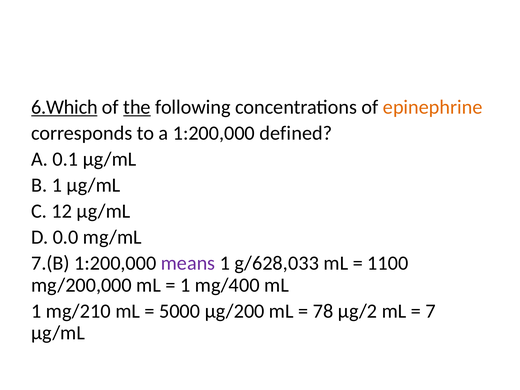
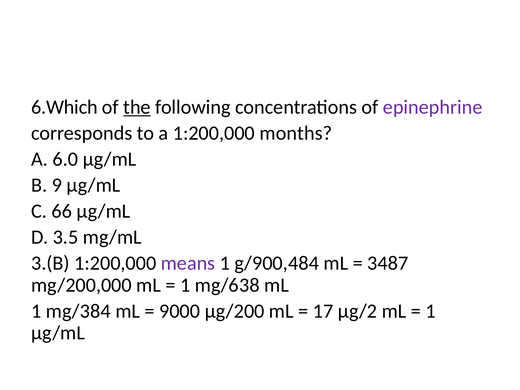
6.Which underline: present -> none
epinephrine colour: orange -> purple
defined: defined -> months
0.1: 0.1 -> 6.0
B 1: 1 -> 9
12: 12 -> 66
0.0: 0.0 -> 3.5
7.(B: 7.(B -> 3.(B
g/628,033: g/628,033 -> g/900,484
1100: 1100 -> 3487
mg/400: mg/400 -> mg/638
mg/210: mg/210 -> mg/384
5000: 5000 -> 9000
78: 78 -> 17
7 at (431, 311): 7 -> 1
